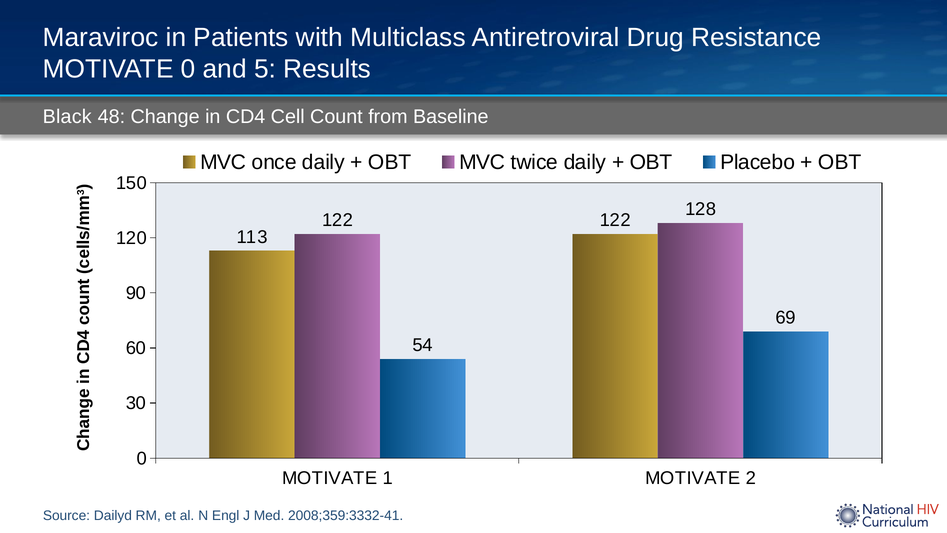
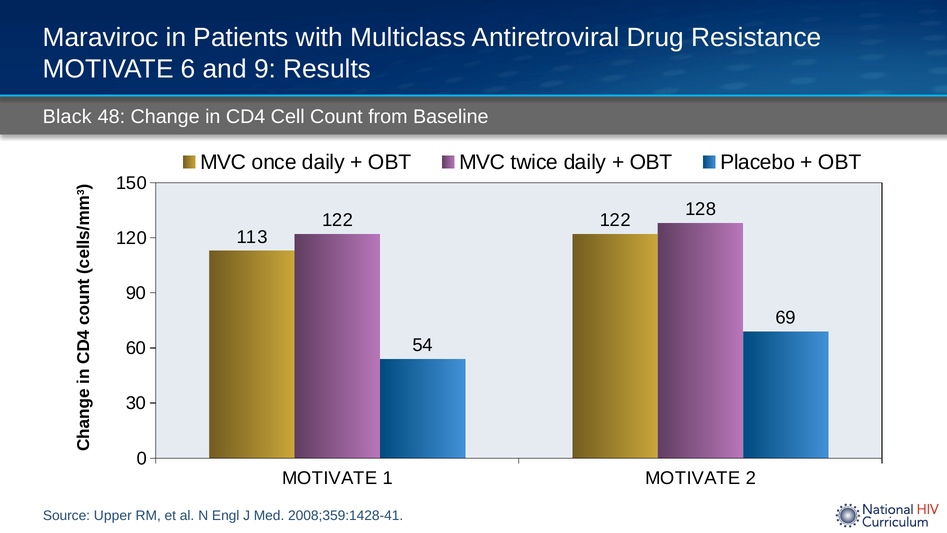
MOTIVATE 0: 0 -> 6
5: 5 -> 9
Dailyd: Dailyd -> Upper
2008;359:3332-41: 2008;359:3332-41 -> 2008;359:1428-41
